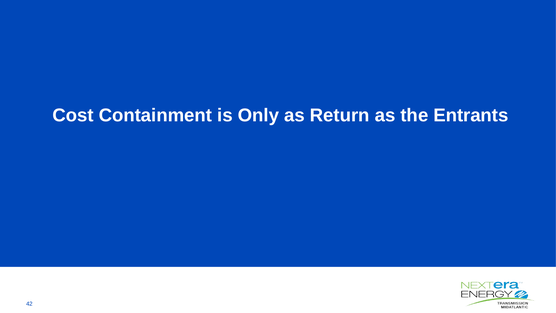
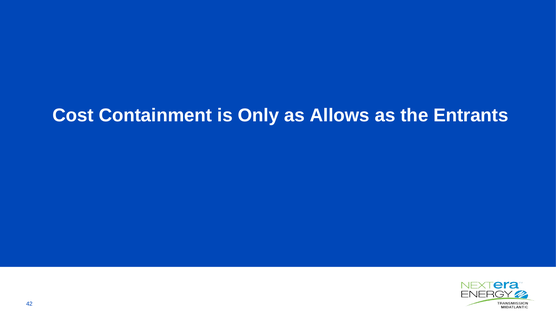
Return: Return -> Allows
